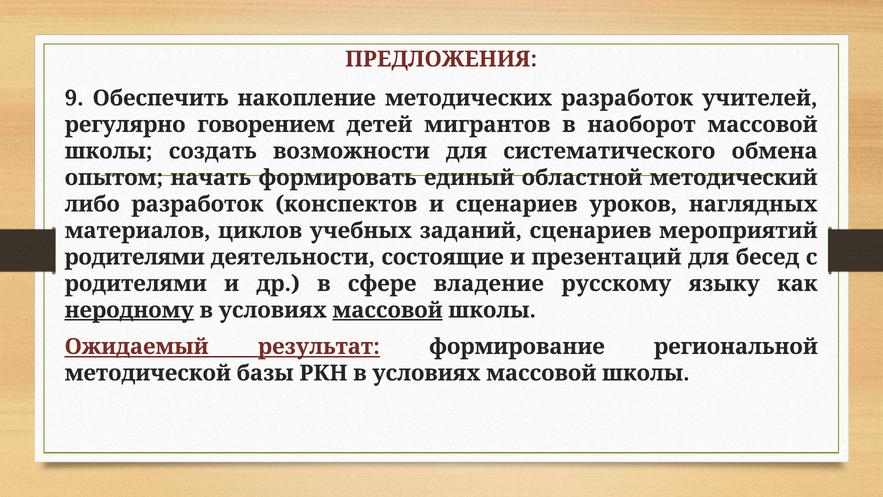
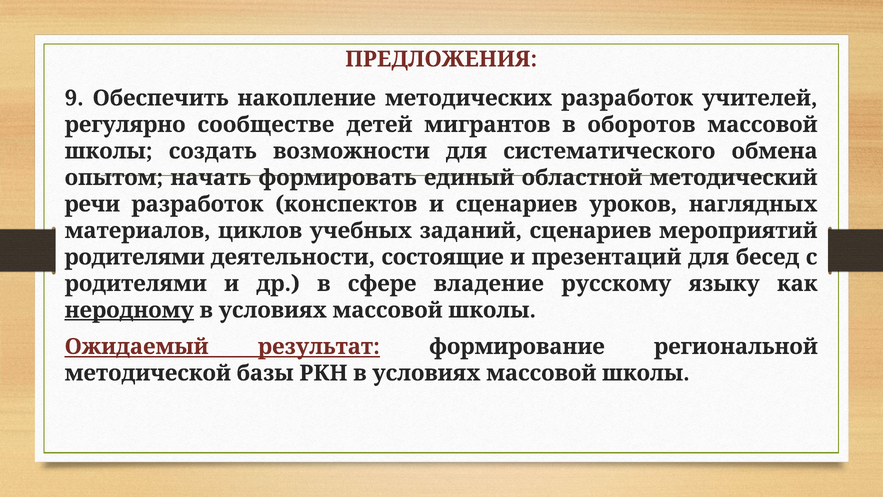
говорением: говорением -> сообществе
наоборот: наоборот -> оборотов
либо: либо -> речи
массовой at (388, 310) underline: present -> none
